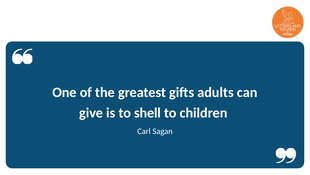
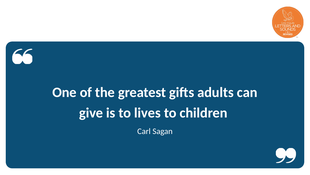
shell: shell -> lives
